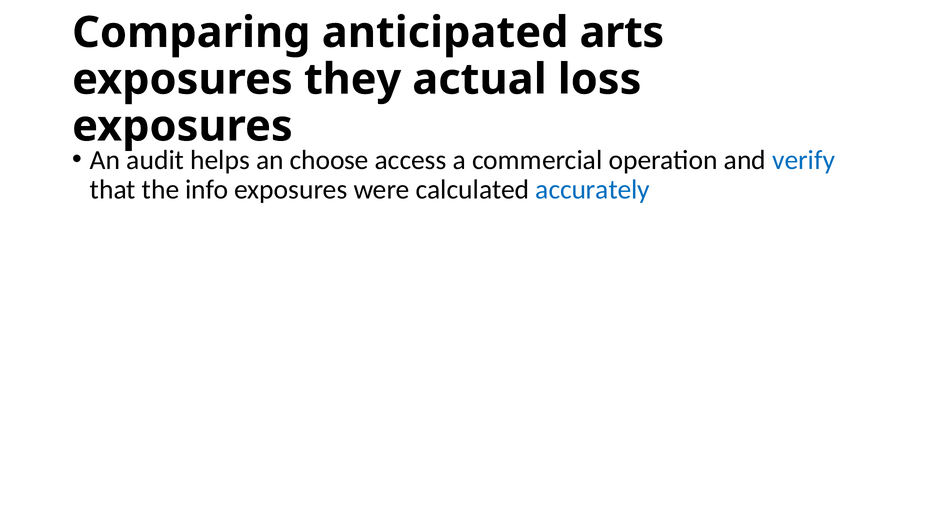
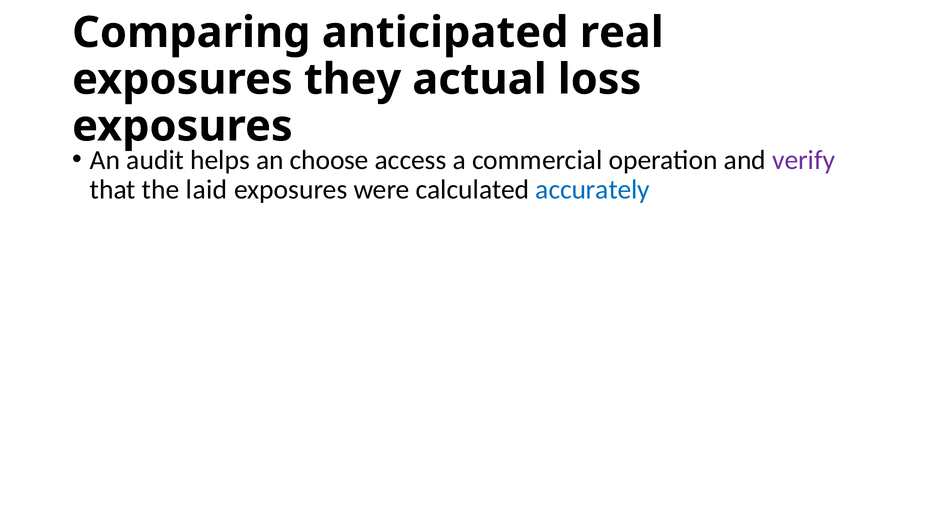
arts: arts -> real
verify colour: blue -> purple
info: info -> laid
